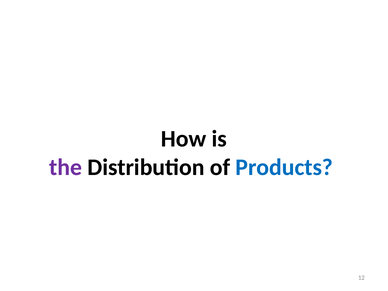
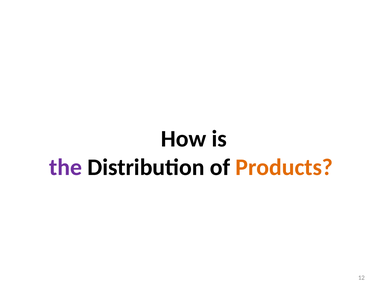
Products colour: blue -> orange
